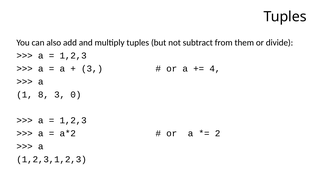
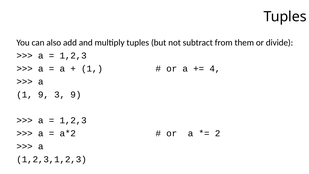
3 at (92, 69): 3 -> 1
1 8: 8 -> 9
3 0: 0 -> 9
